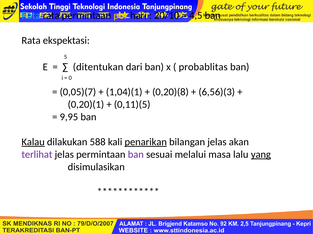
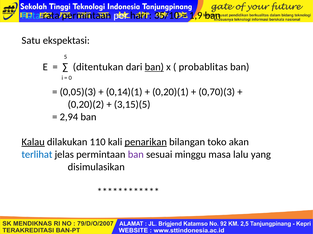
per colour: yellow -> white
20/10: 20/10 -> 35/10
4,5: 4,5 -> 1,9
Rata at (31, 41): Rata -> Satu
ban at (154, 67) underline: none -> present
0,05)(7: 0,05)(7 -> 0,05)(3
1,04)(1: 1,04)(1 -> 0,14)(1
0,20)(8: 0,20)(8 -> 0,20)(1
6,56)(3: 6,56)(3 -> 0,70)(3
0,20)(1: 0,20)(1 -> 0,20)(2
0,11)(5: 0,11)(5 -> 3,15)(5
9,95: 9,95 -> 2,94
588: 588 -> 110
bilangan jelas: jelas -> toko
terlihat colour: purple -> blue
melalui: melalui -> minggu
yang underline: present -> none
